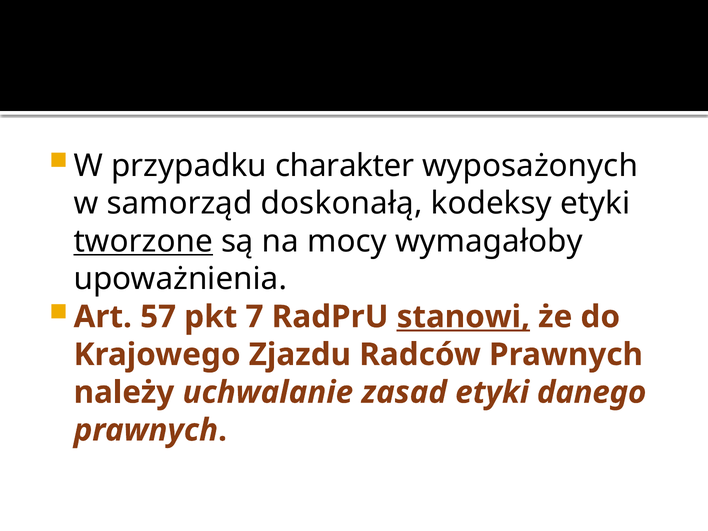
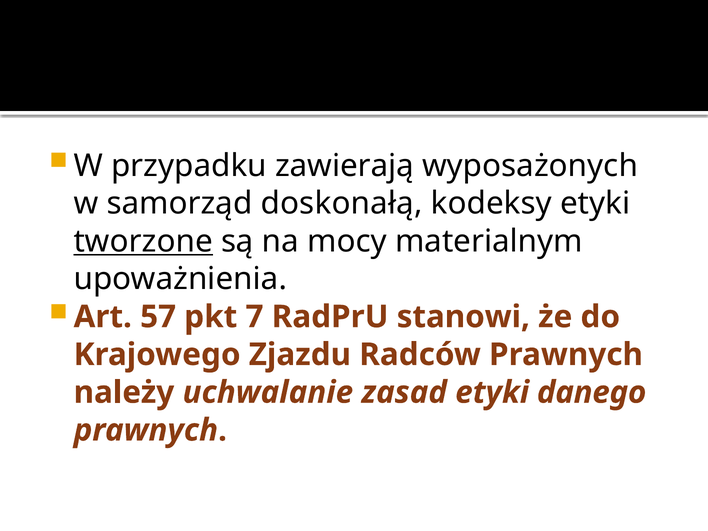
charakter: charakter -> zawierają
wymagałoby: wymagałoby -> materialnym
stanowi underline: present -> none
